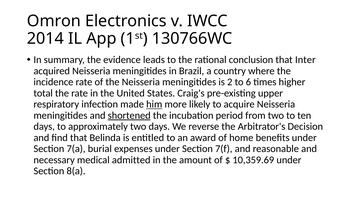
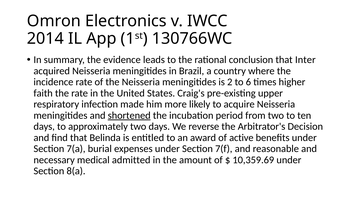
total: total -> faith
him underline: present -> none
home: home -> active
